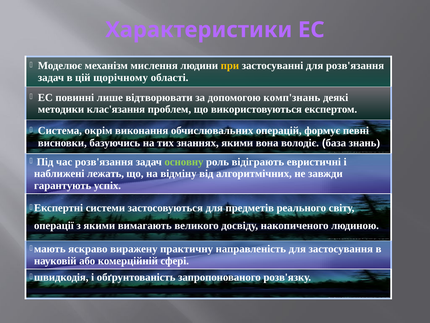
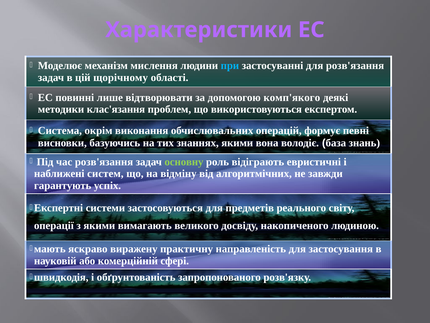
при colour: yellow -> light blue
комп'знань: комп'знань -> комп'якого
лежать: лежать -> систем
